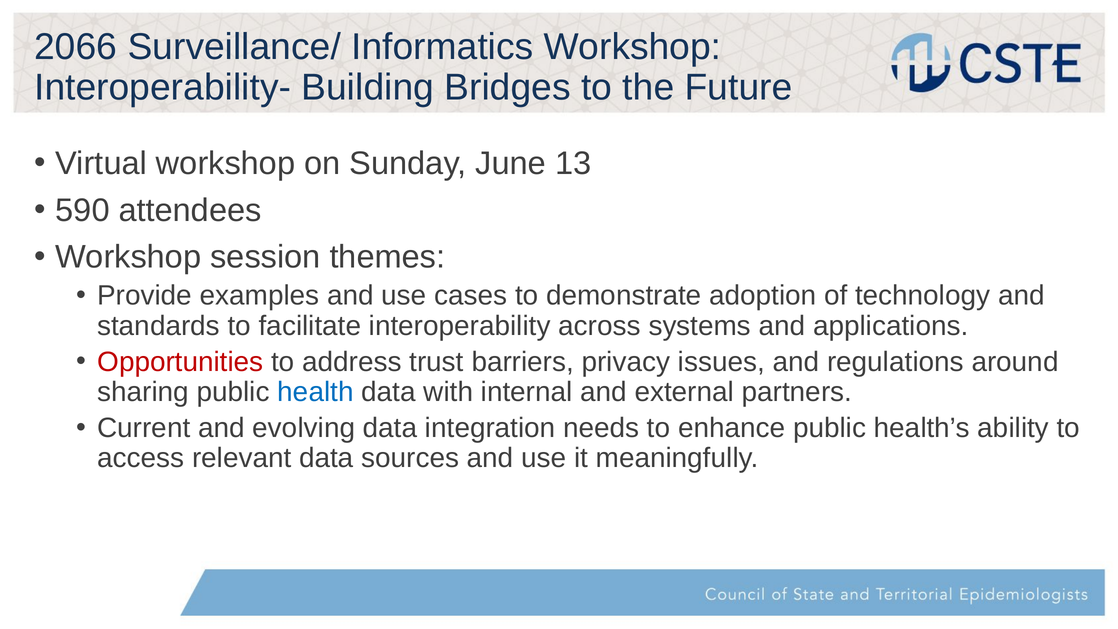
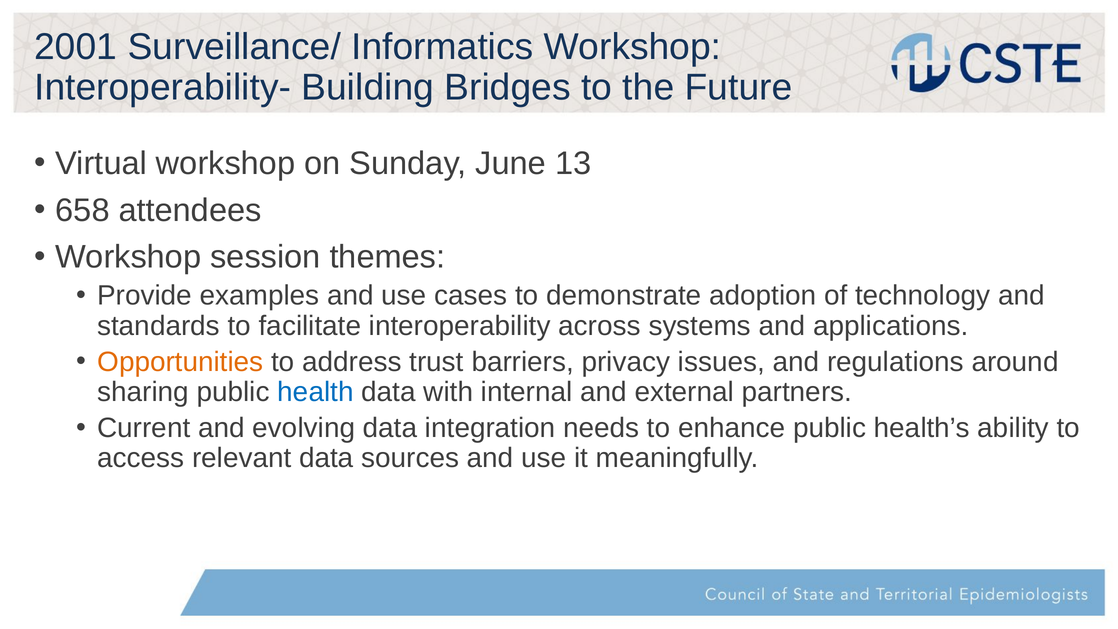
2066: 2066 -> 2001
590: 590 -> 658
Opportunities colour: red -> orange
